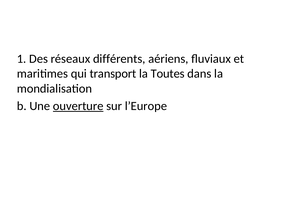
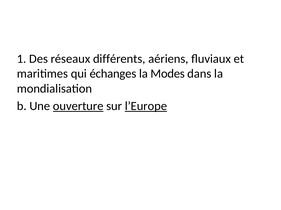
transport: transport -> échanges
Toutes: Toutes -> Modes
l’Europe underline: none -> present
